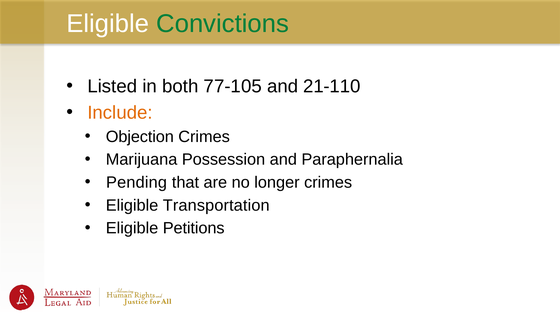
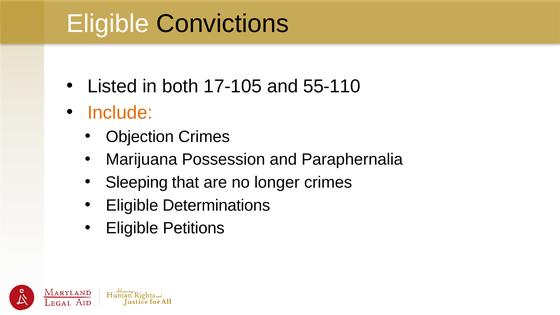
Convictions colour: green -> black
77-105: 77-105 -> 17-105
21-110: 21-110 -> 55-110
Pending: Pending -> Sleeping
Transportation: Transportation -> Determinations
